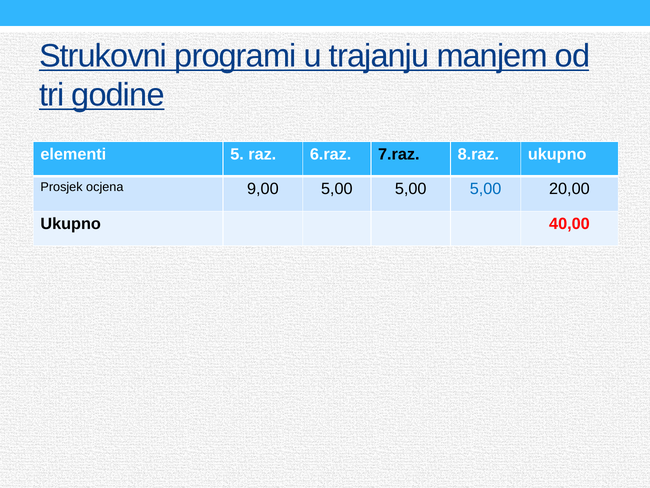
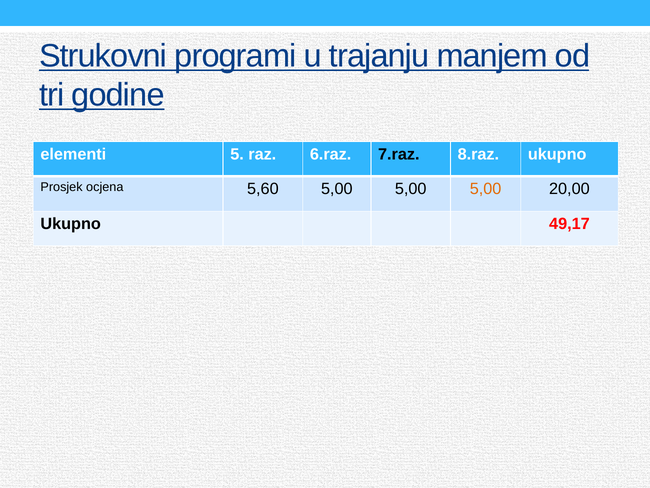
9,00: 9,00 -> 5,60
5,00 at (486, 189) colour: blue -> orange
40,00: 40,00 -> 49,17
